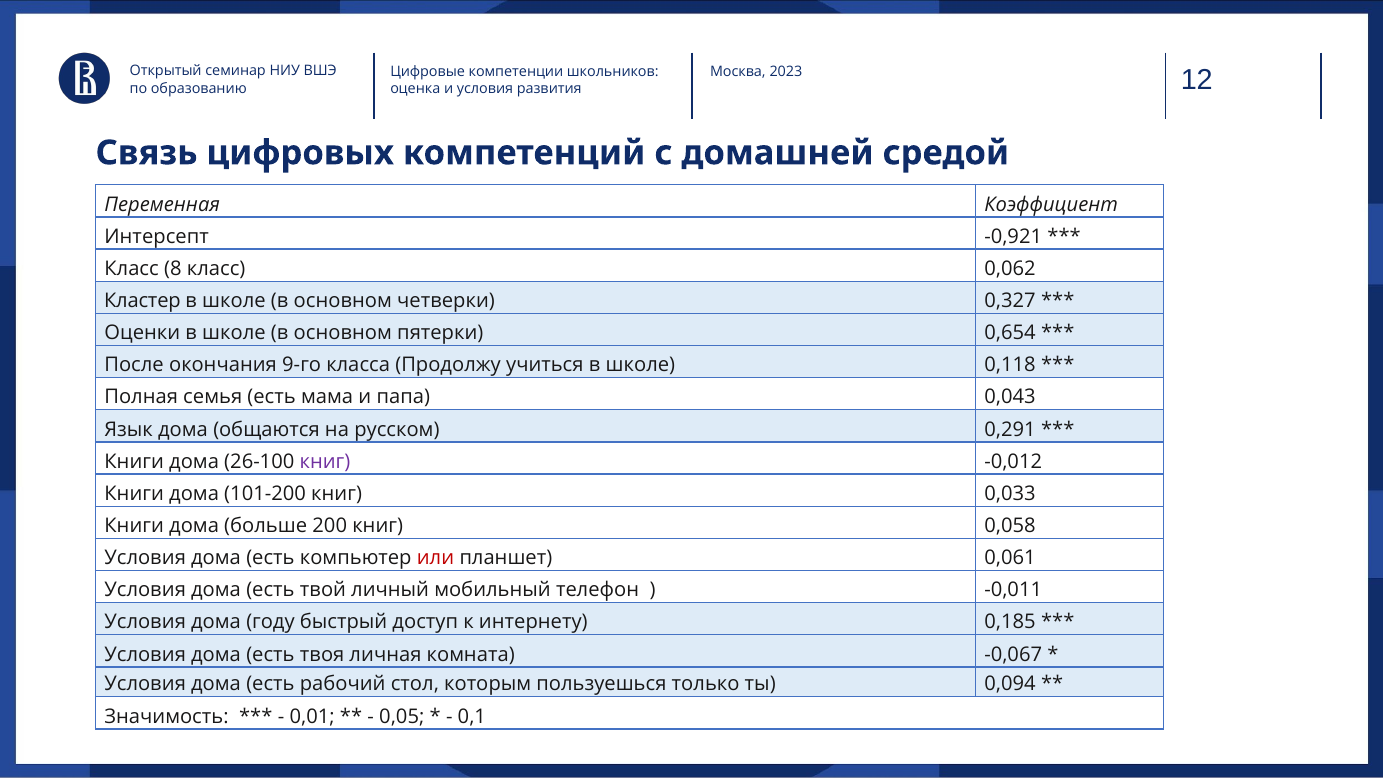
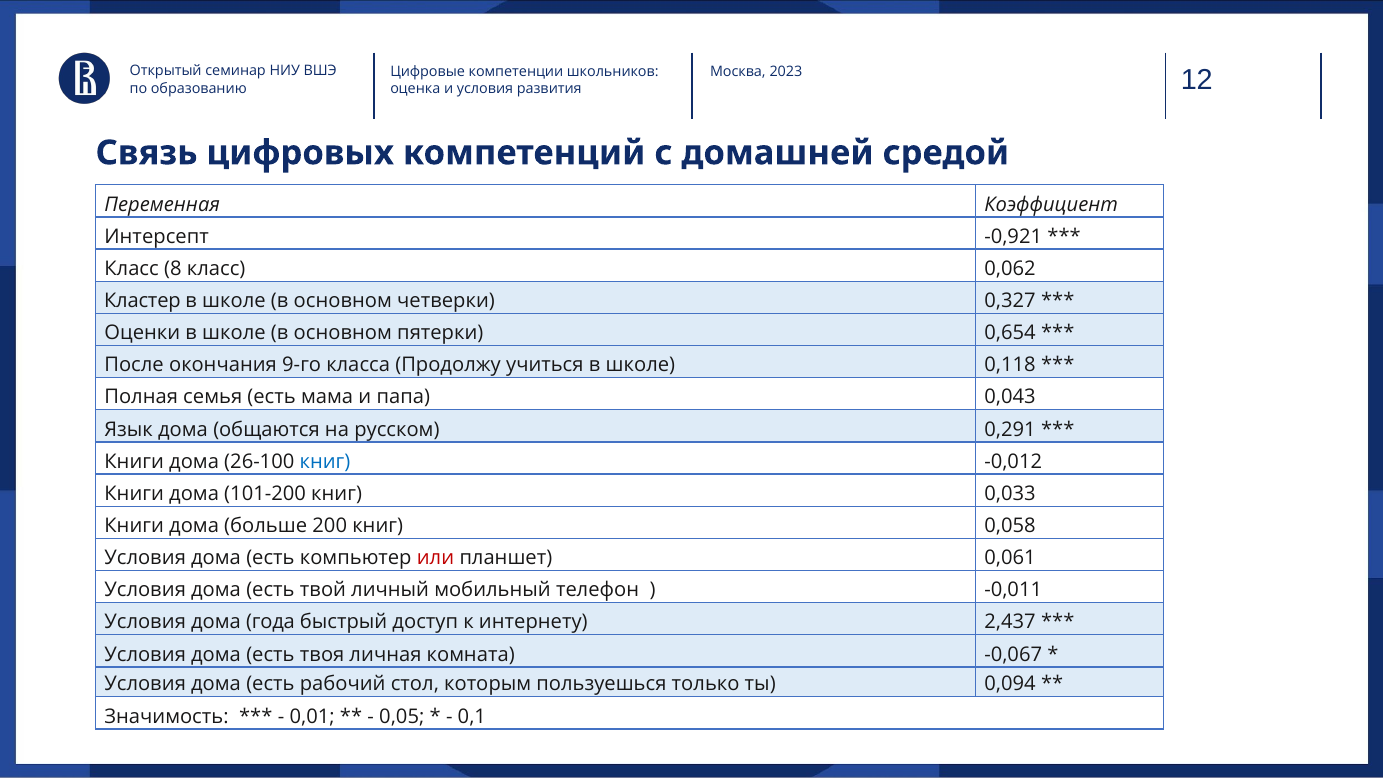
книг at (325, 461) colour: purple -> blue
году: году -> года
0,185: 0,185 -> 2,437
